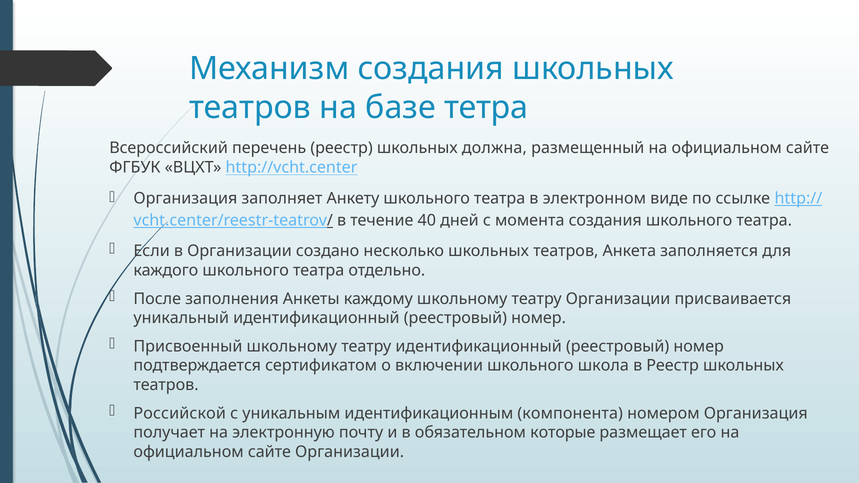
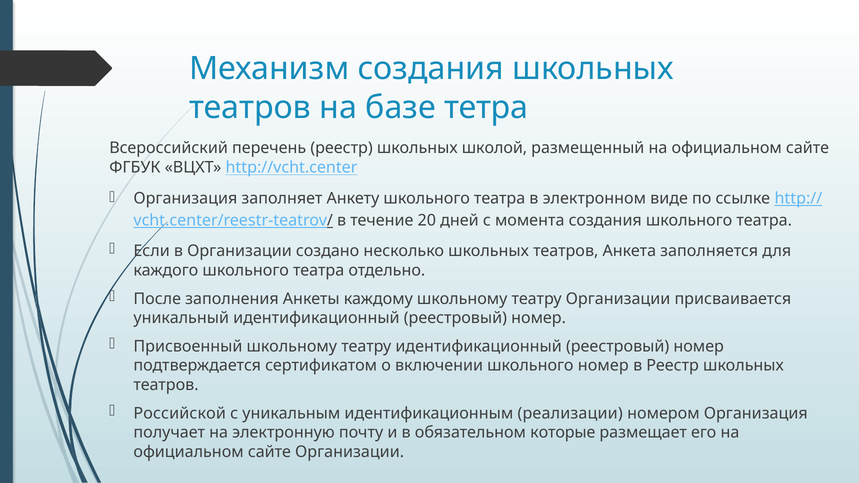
должна: должна -> школой
40: 40 -> 20
школьного школа: школа -> номер
компонента: компонента -> реализации
